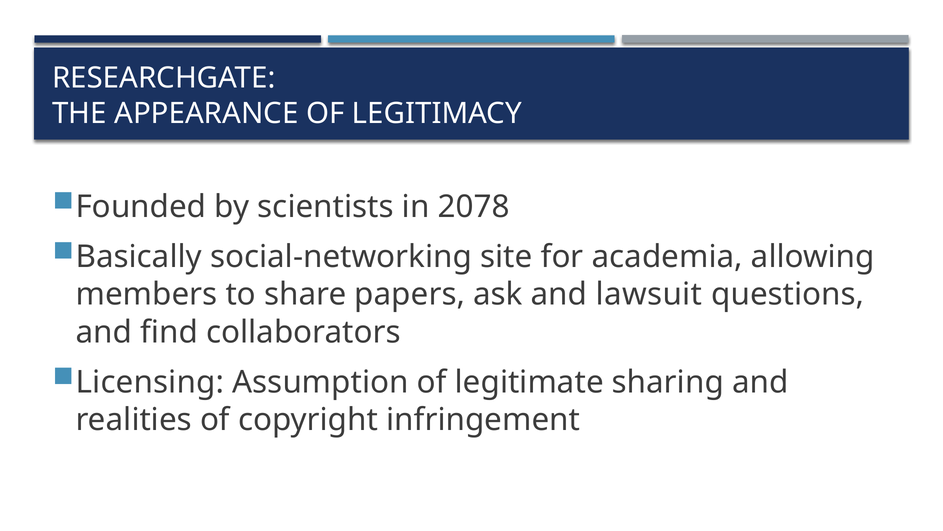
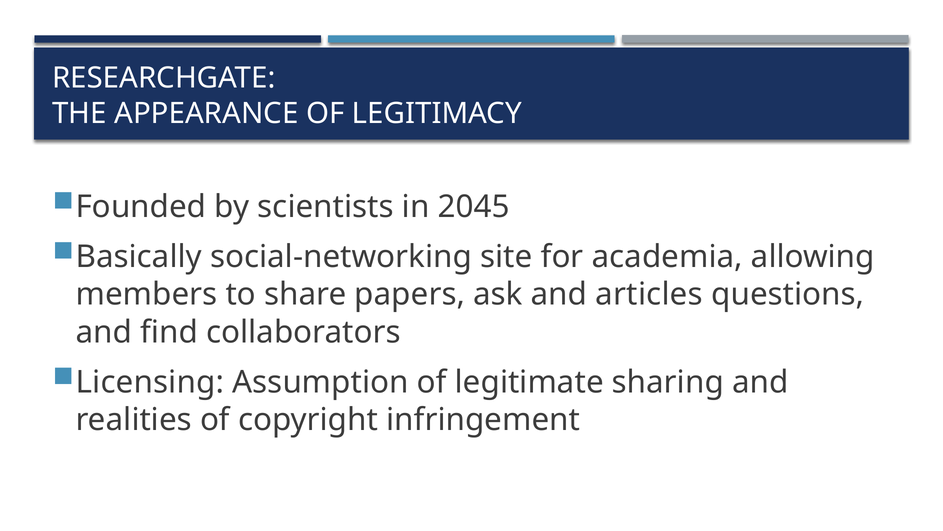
2078: 2078 -> 2045
lawsuit: lawsuit -> articles
